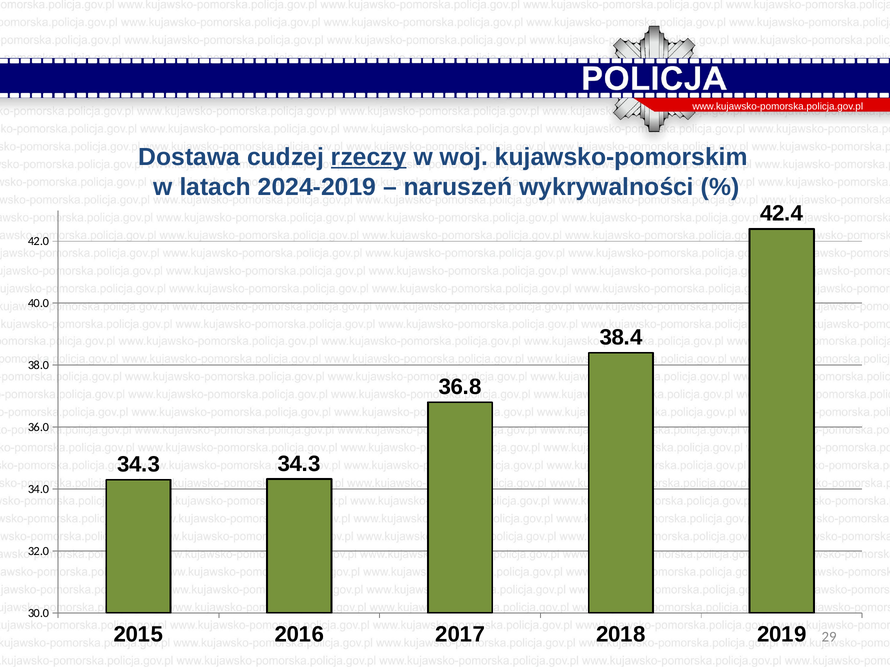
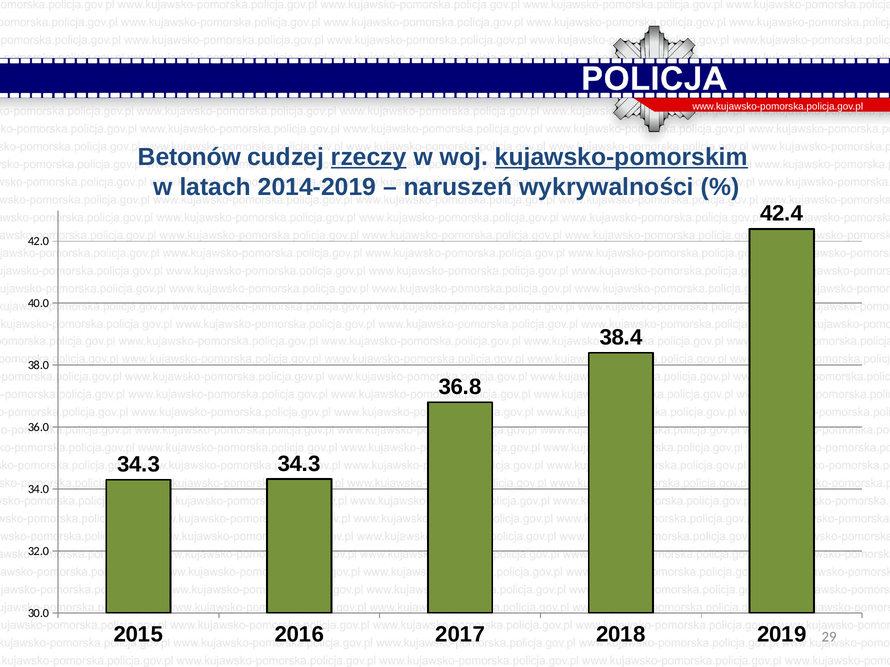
Dostawa: Dostawa -> Betonów
kujawsko-pomorskim underline: none -> present
2024-2019: 2024-2019 -> 2014-2019
